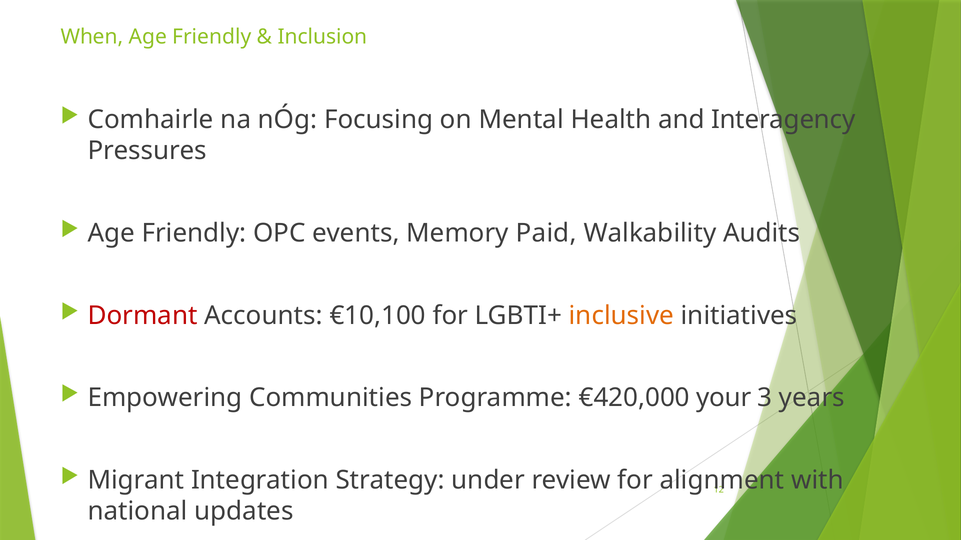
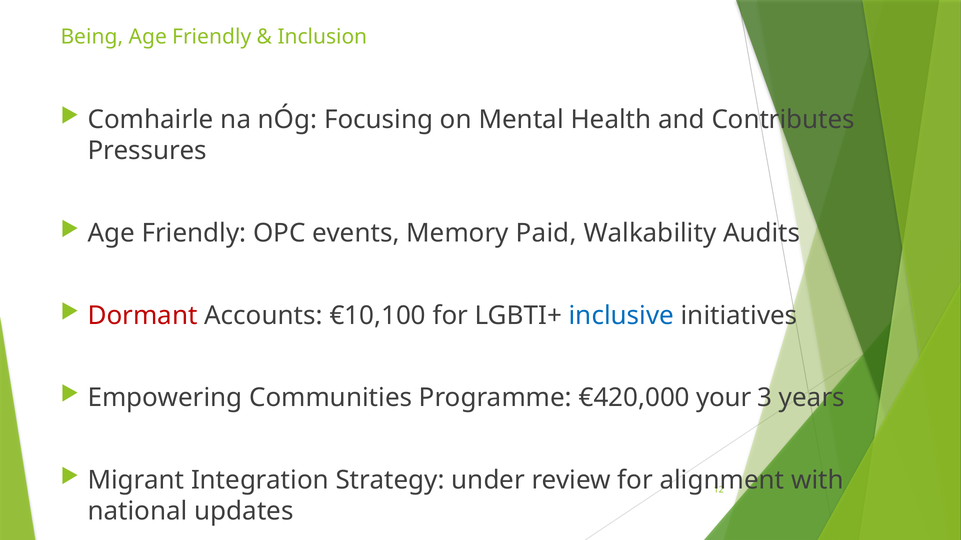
When: When -> Being
Interagency: Interagency -> Contributes
inclusive colour: orange -> blue
